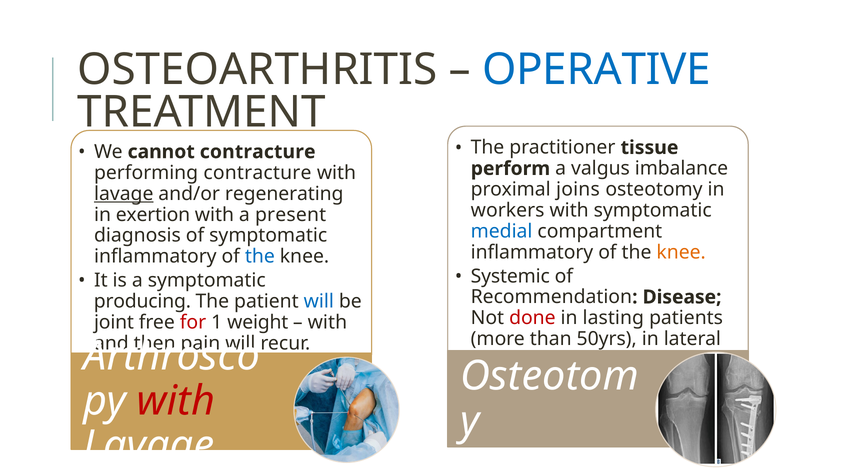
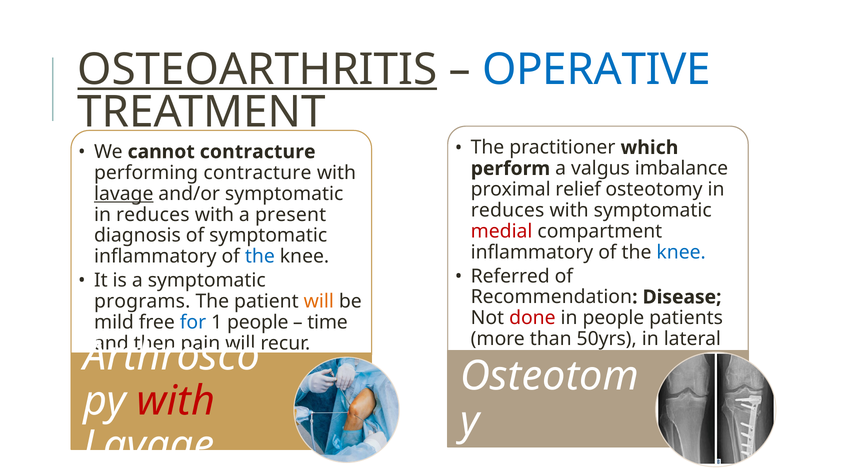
OSTEOARTHRITIS underline: none -> present
tissue: tissue -> which
joins: joins -> relief
and/or regenerating: regenerating -> symptomatic
workers at (508, 210): workers -> reduces
exertion at (153, 215): exertion -> reduces
medial colour: blue -> red
knee at (681, 252) colour: orange -> blue
Systemic: Systemic -> Referred
producing: producing -> programs
will at (319, 301) colour: blue -> orange
in lasting: lasting -> people
joint: joint -> mild
for colour: red -> blue
1 weight: weight -> people
with at (327, 322): with -> time
